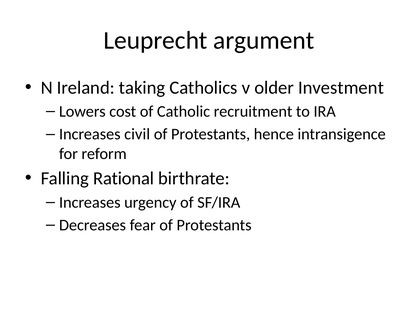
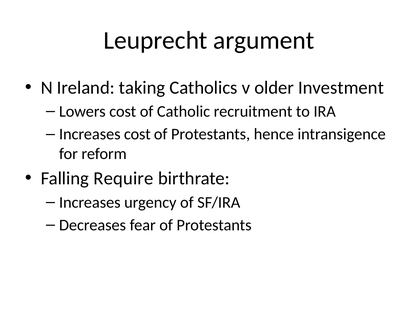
Increases civil: civil -> cost
Rational: Rational -> Require
